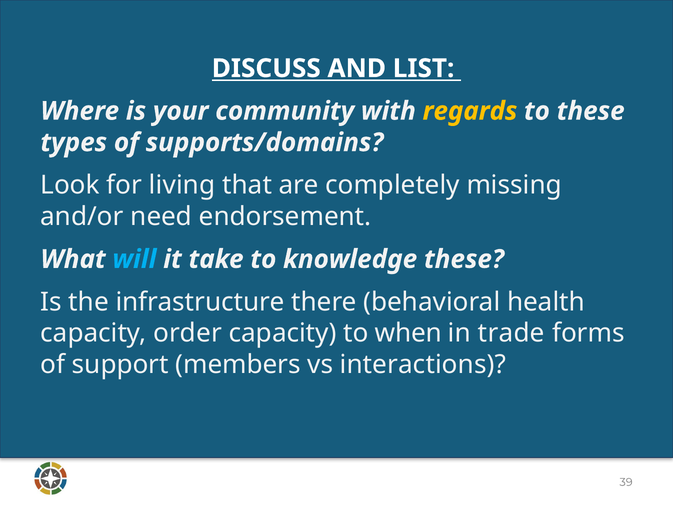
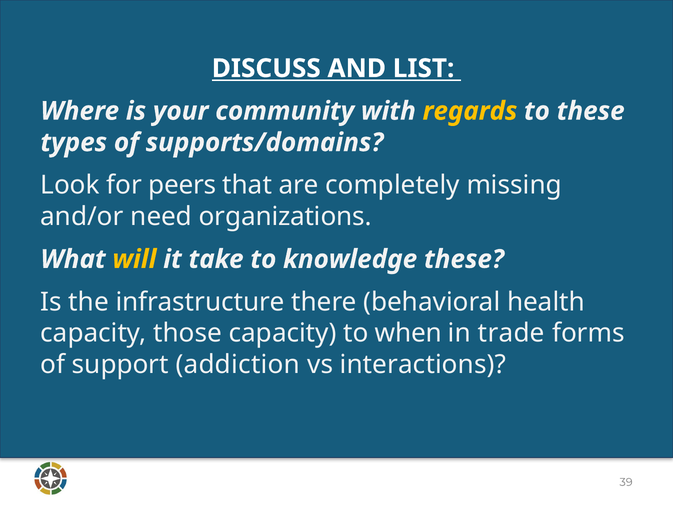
living: living -> peers
endorsement: endorsement -> organizations
will colour: light blue -> yellow
order: order -> those
members: members -> addiction
